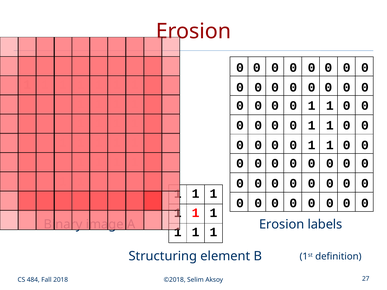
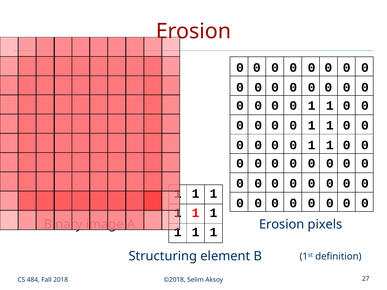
labels: labels -> pixels
